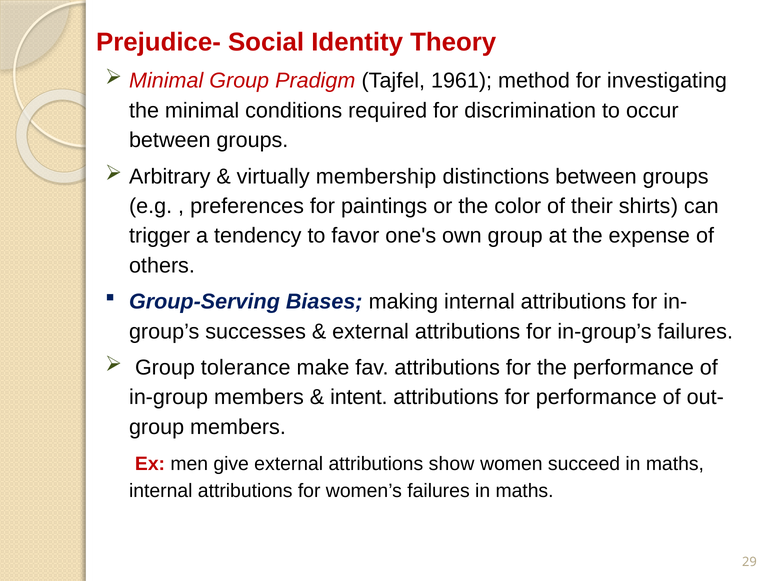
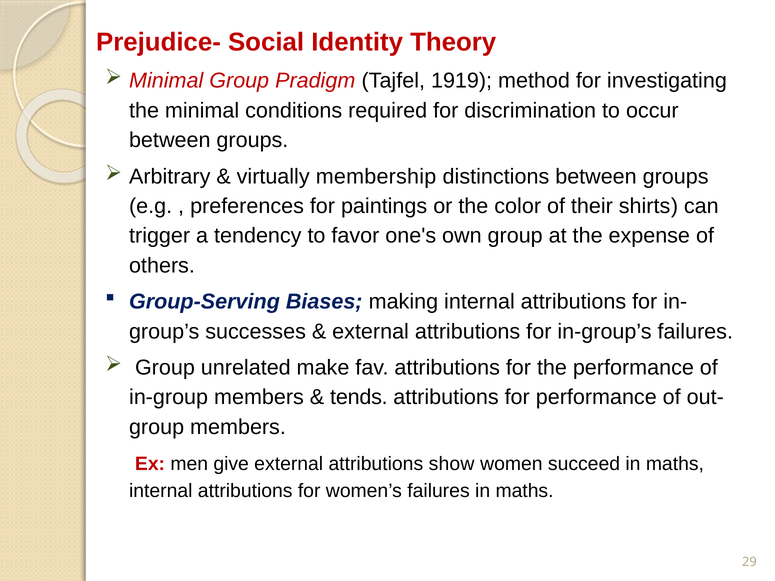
1961: 1961 -> 1919
tolerance: tolerance -> unrelated
intent: intent -> tends
